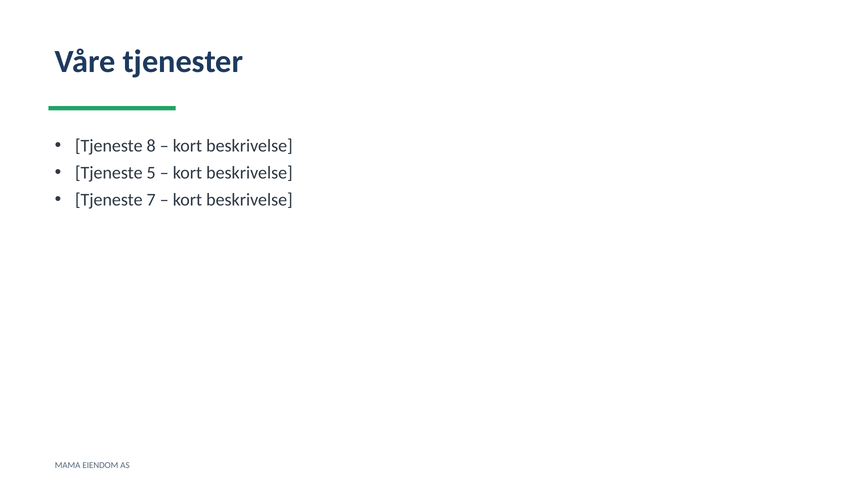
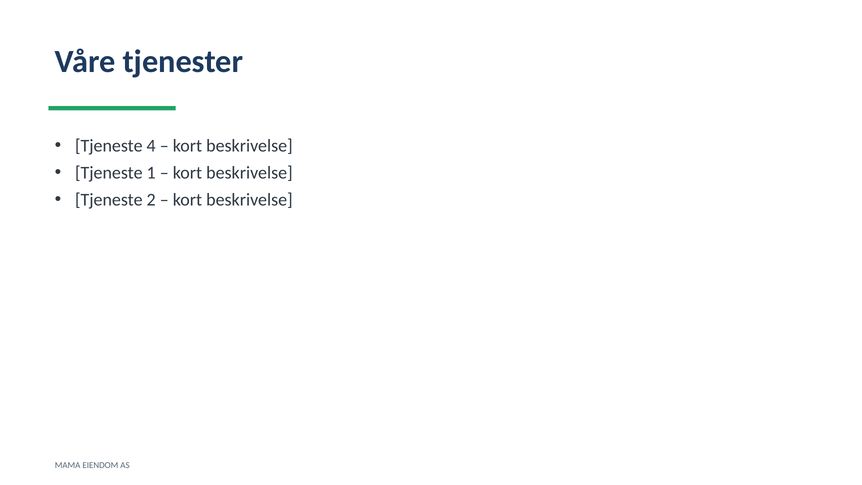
8: 8 -> 4
5: 5 -> 1
7: 7 -> 2
